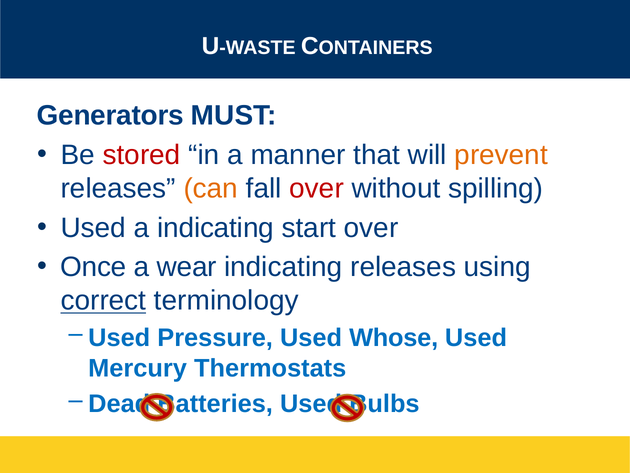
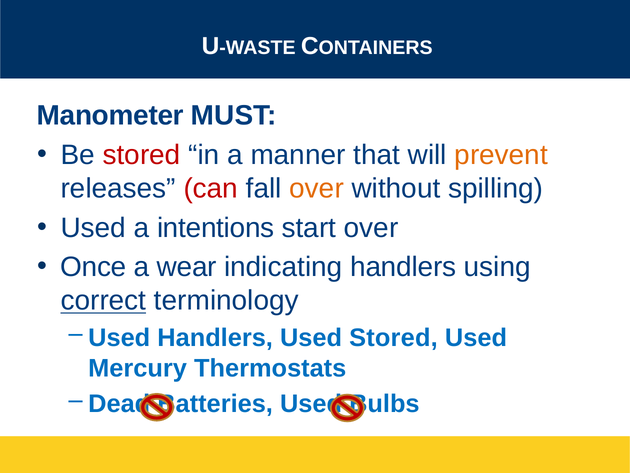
Generators: Generators -> Manometer
can colour: orange -> red
over at (317, 188) colour: red -> orange
a indicating: indicating -> intentions
indicating releases: releases -> handlers
Used Pressure: Pressure -> Handlers
Used Whose: Whose -> Stored
